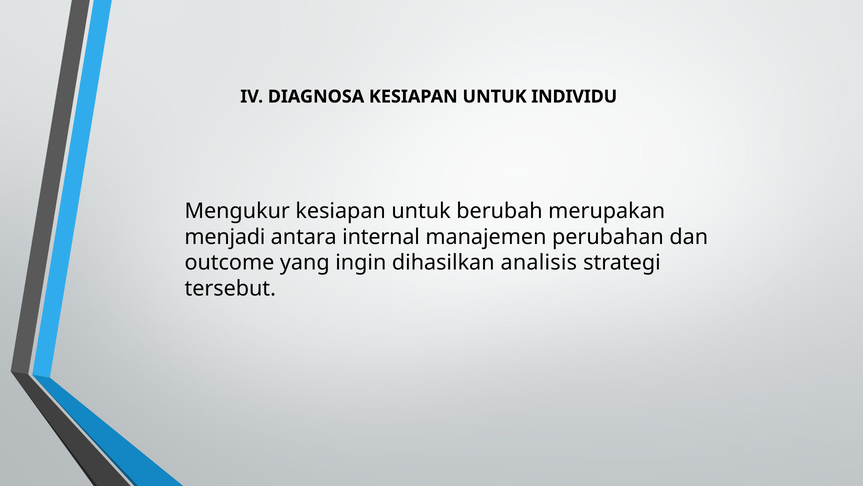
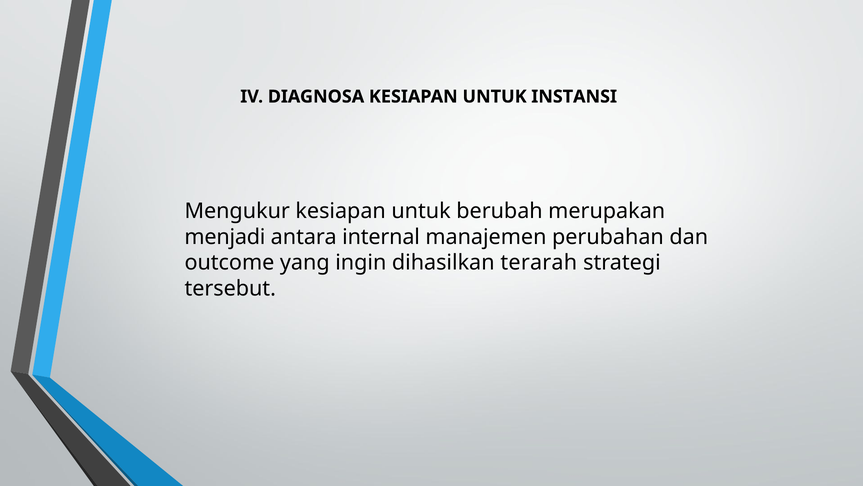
INDIVIDU: INDIVIDU -> INSTANSI
analisis: analisis -> terarah
